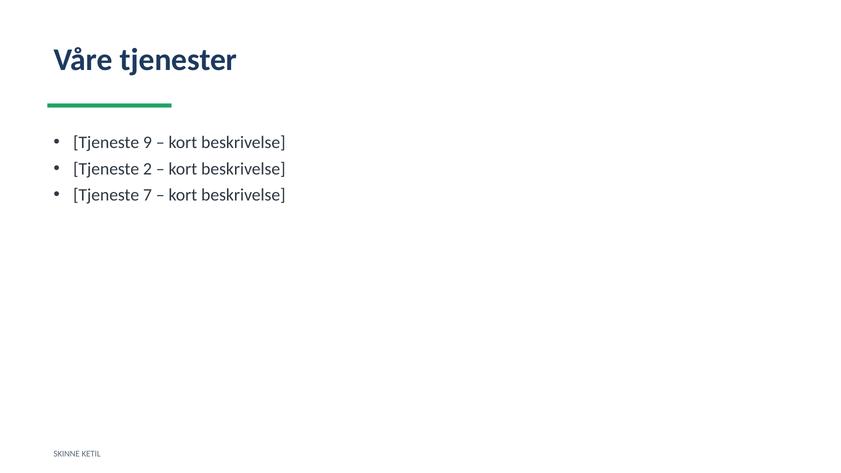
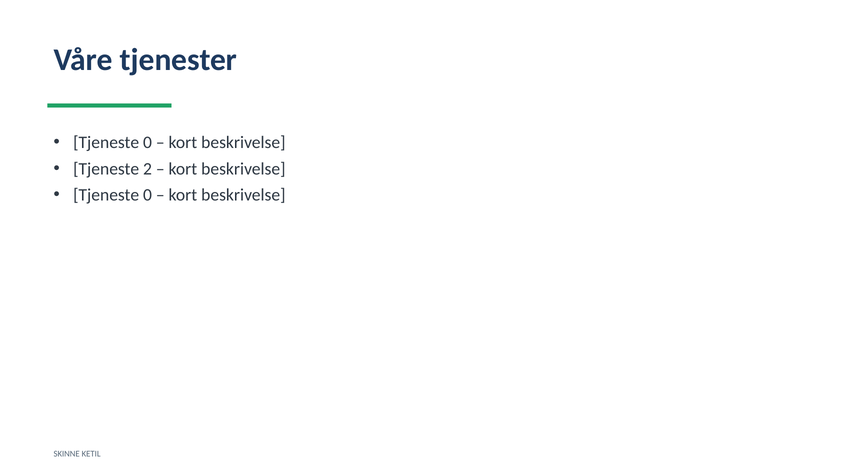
9 at (147, 142): 9 -> 0
7 at (147, 195): 7 -> 0
